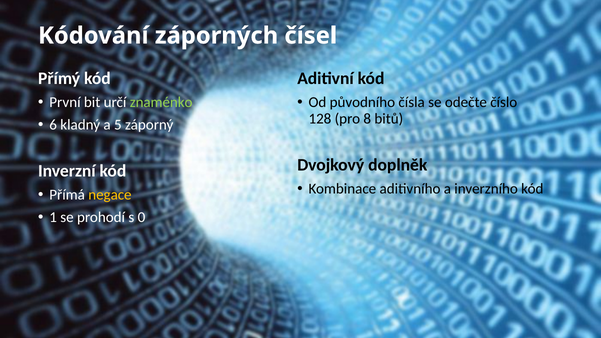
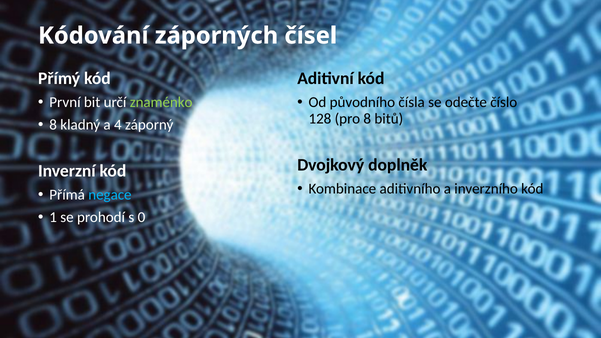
6 at (53, 125): 6 -> 8
5: 5 -> 4
negace colour: yellow -> light blue
